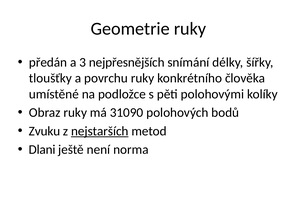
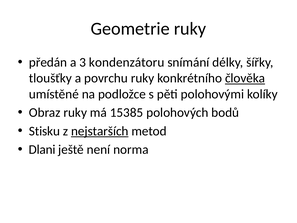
nejpřesnějších: nejpřesnějších -> kondenzátoru
člověka underline: none -> present
31090: 31090 -> 15385
Zvuku: Zvuku -> Stisku
